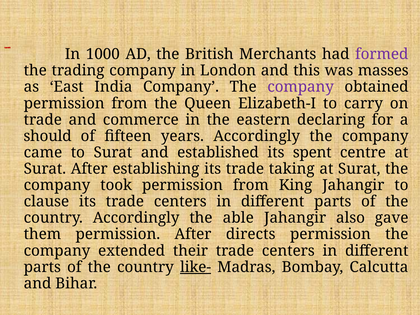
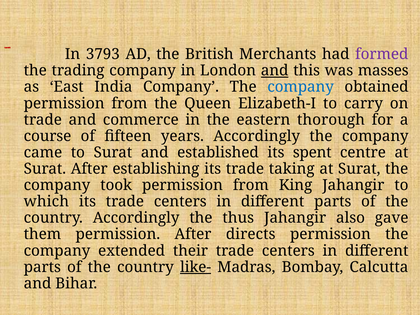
1000: 1000 -> 3793
and at (275, 71) underline: none -> present
company at (301, 87) colour: purple -> blue
declaring: declaring -> thorough
should: should -> course
clause: clause -> which
able: able -> thus
